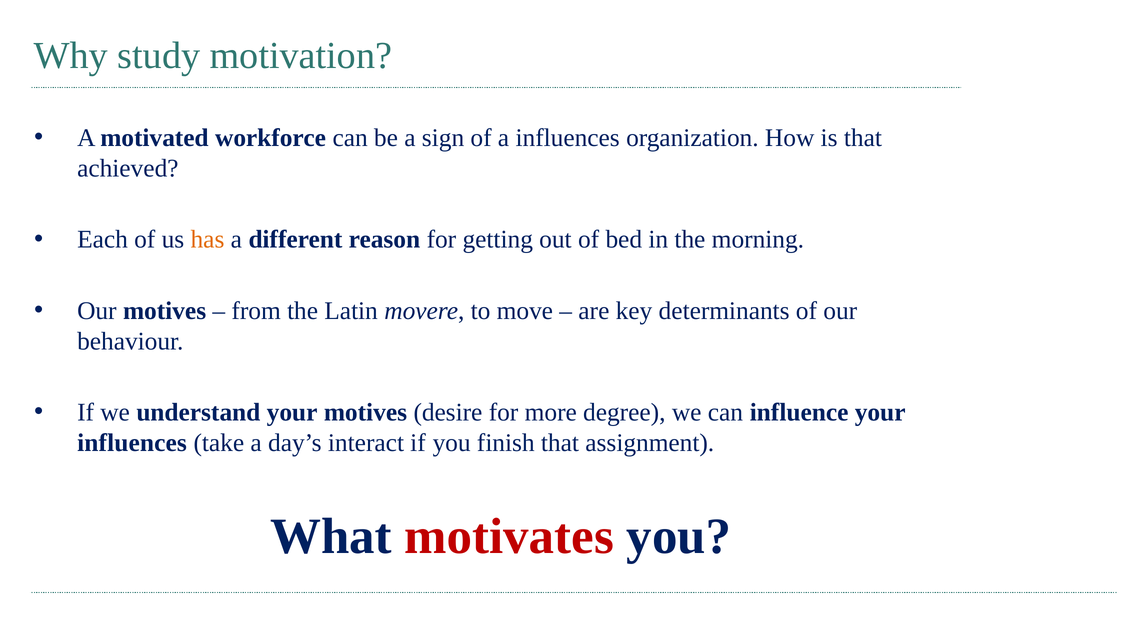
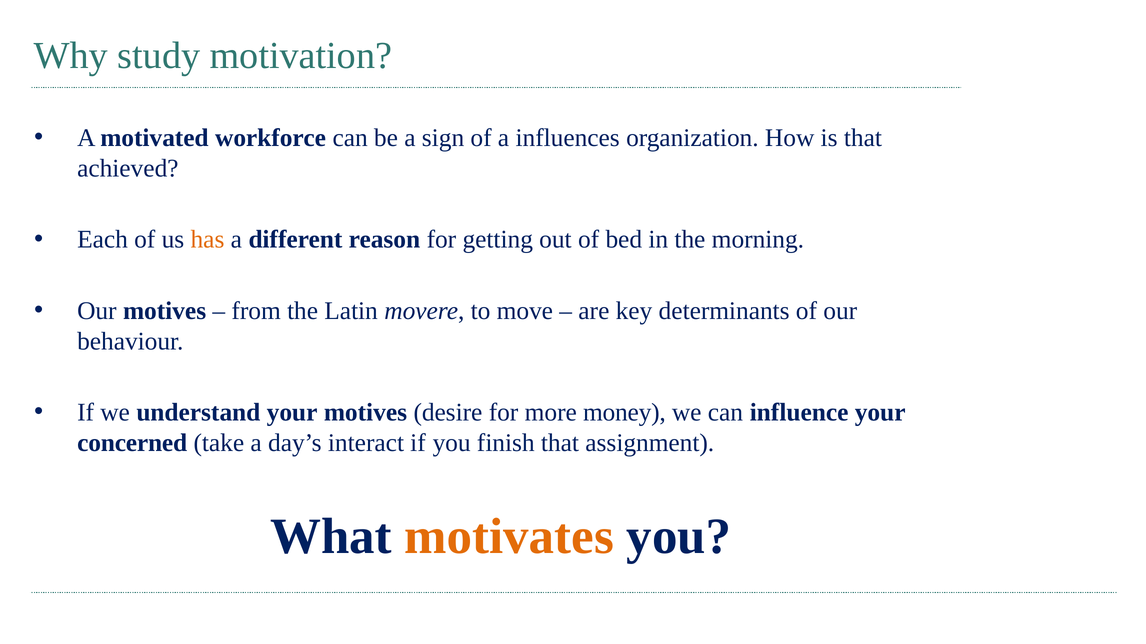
degree: degree -> money
influences at (132, 444): influences -> concerned
motivates colour: red -> orange
